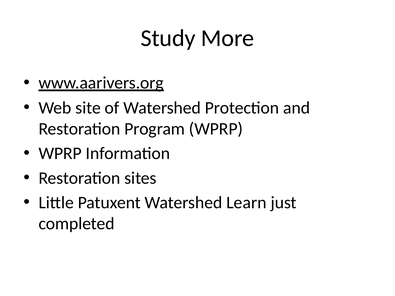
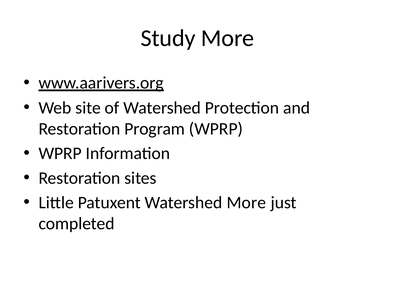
Watershed Learn: Learn -> More
